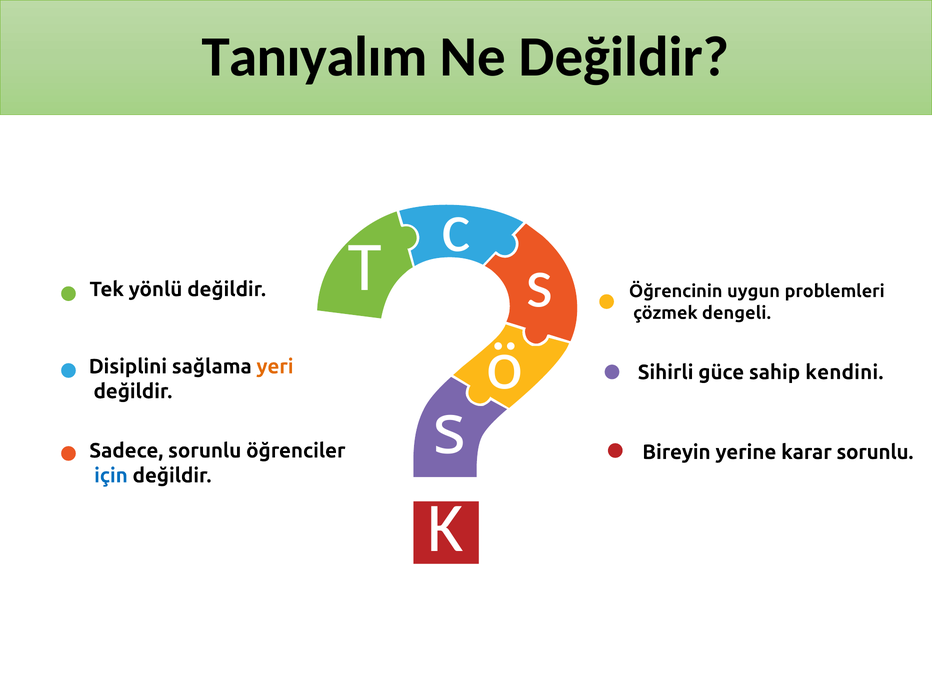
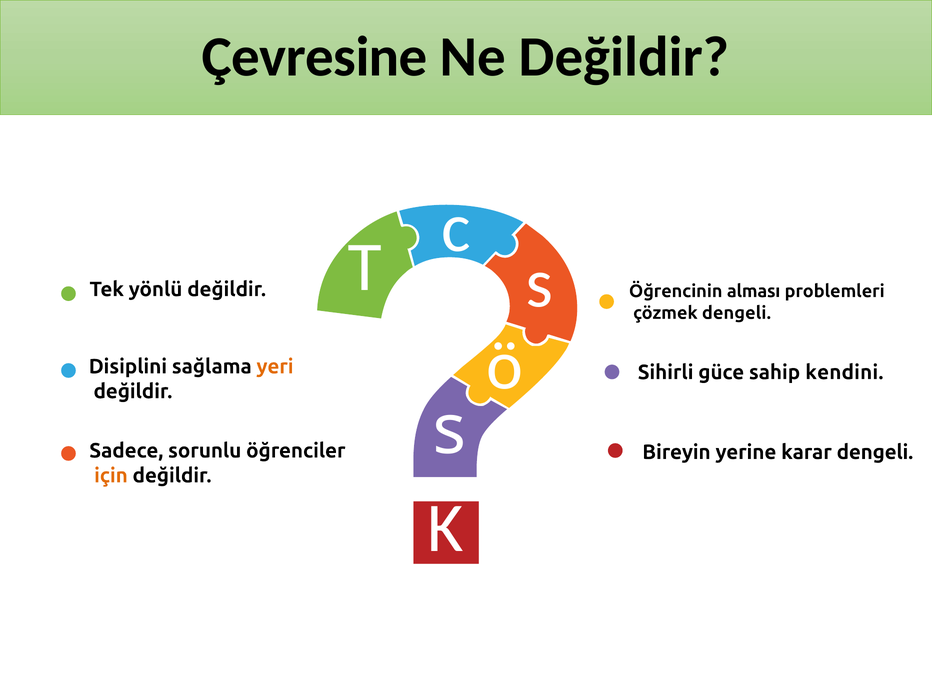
Tanıyalım: Tanıyalım -> Çevresine
uygun: uygun -> alması
karar sorunlu: sorunlu -> dengeli
için colour: blue -> orange
